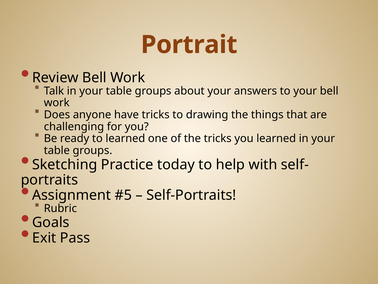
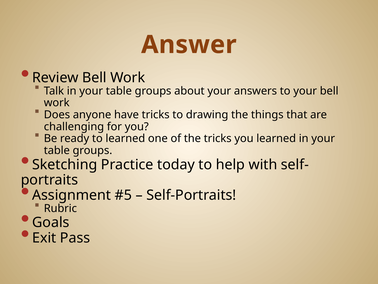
Portrait: Portrait -> Answer
